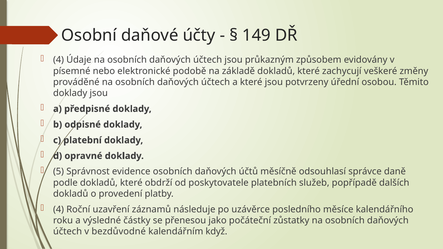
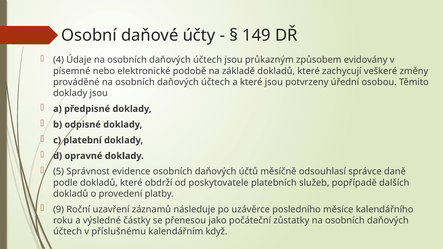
4 at (59, 210): 4 -> 9
bezdůvodné: bezdůvodné -> příslušnému
